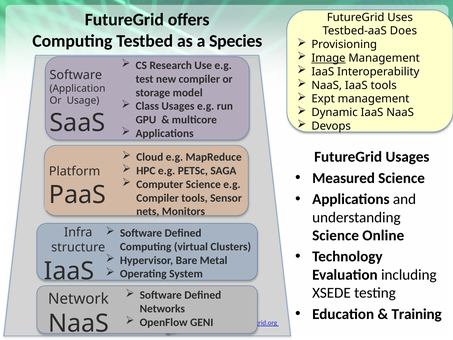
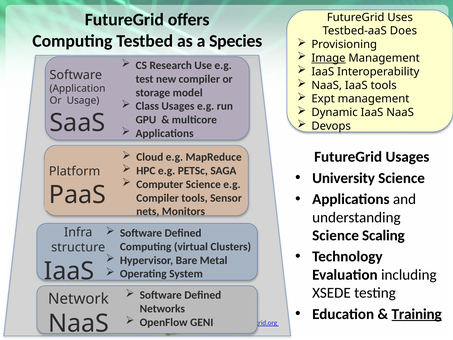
Measured: Measured -> University
Online: Online -> Scaling
Training underline: none -> present
